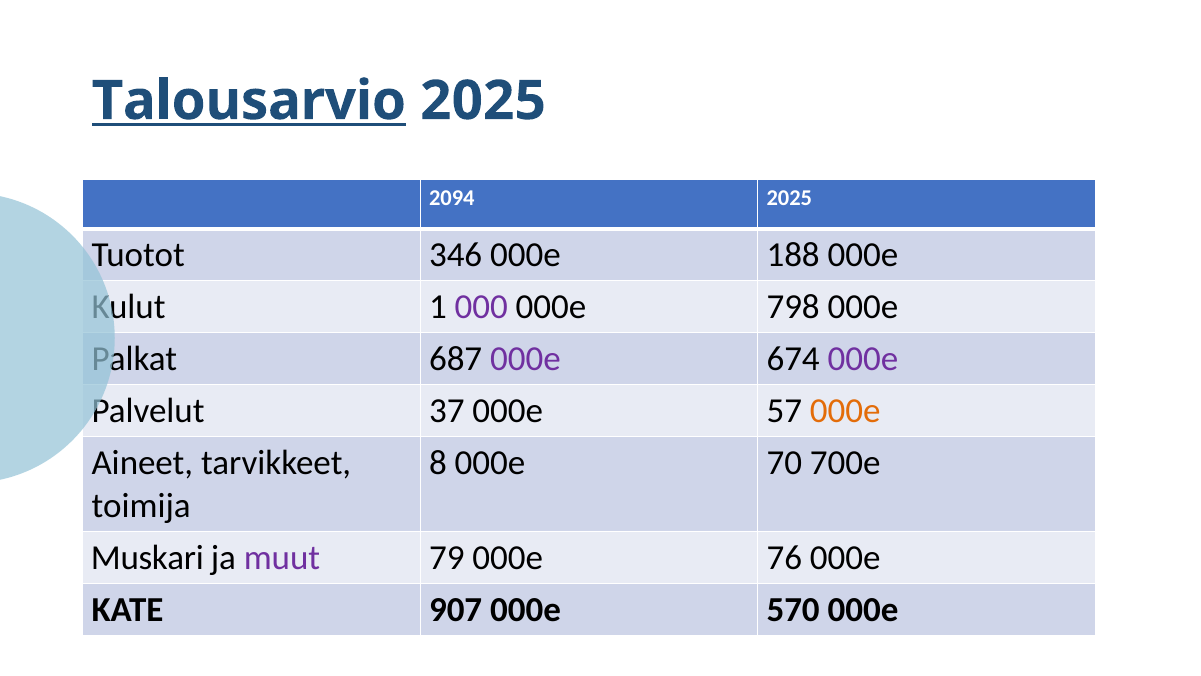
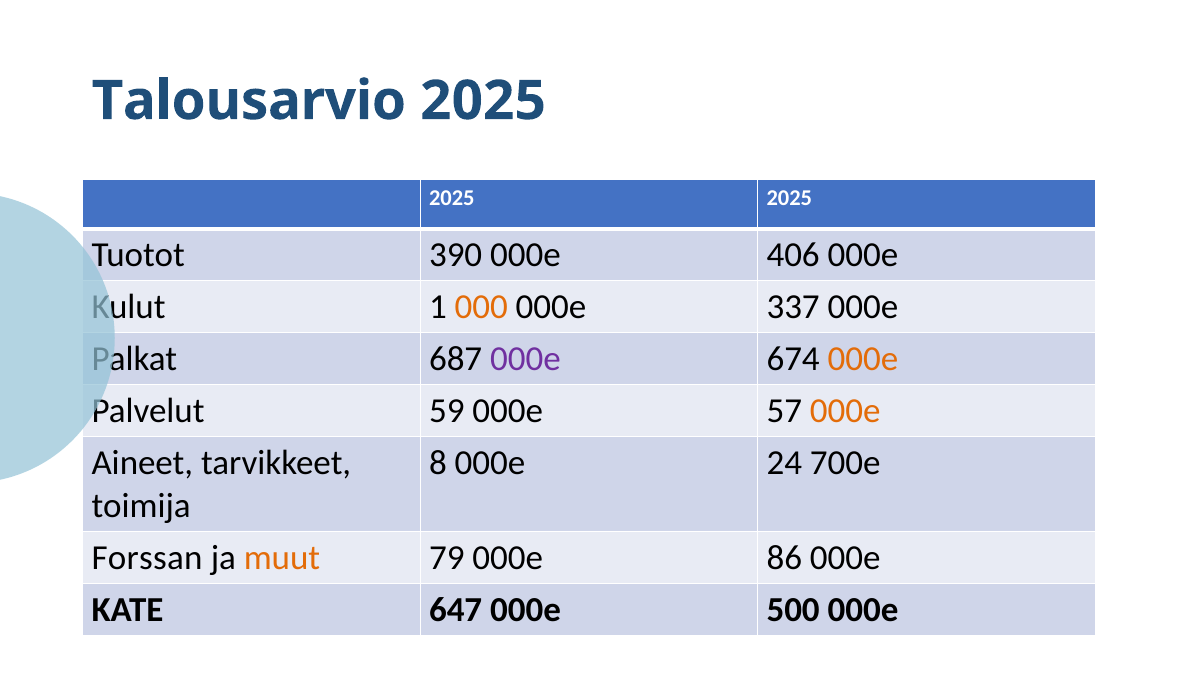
Talousarvio underline: present -> none
2094 at (452, 198): 2094 -> 2025
346: 346 -> 390
188: 188 -> 406
000 colour: purple -> orange
798: 798 -> 337
000e at (863, 359) colour: purple -> orange
37: 37 -> 59
70: 70 -> 24
Muskari: Muskari -> Forssan
muut colour: purple -> orange
76: 76 -> 86
907: 907 -> 647
570: 570 -> 500
